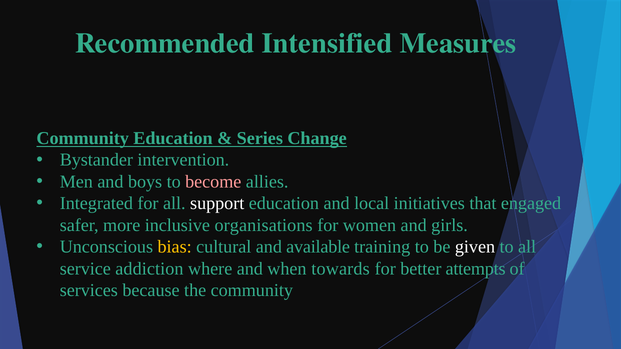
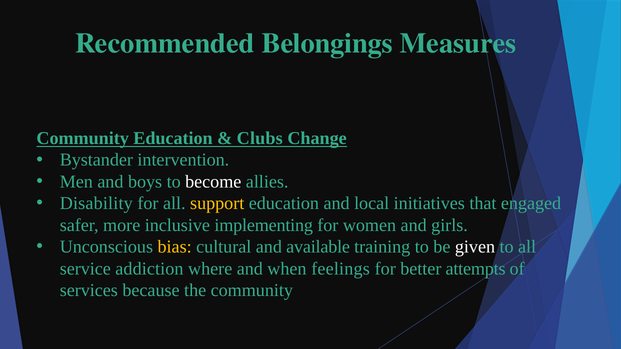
Intensified: Intensified -> Belongings
Series: Series -> Clubs
become colour: pink -> white
Integrated: Integrated -> Disability
support colour: white -> yellow
organisations: organisations -> implementing
towards: towards -> feelings
